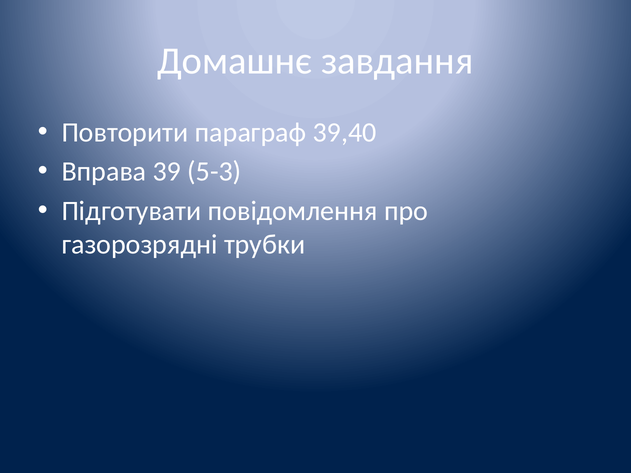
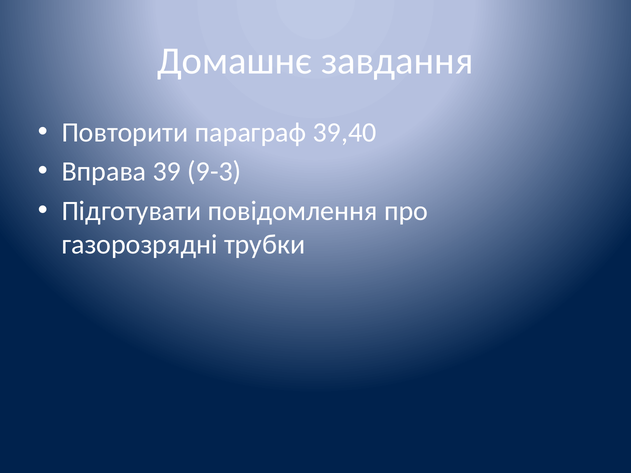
5-3: 5-3 -> 9-3
